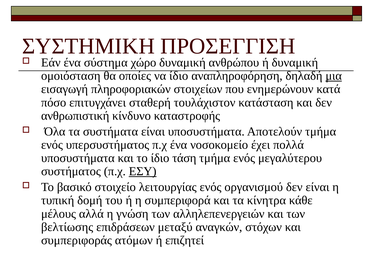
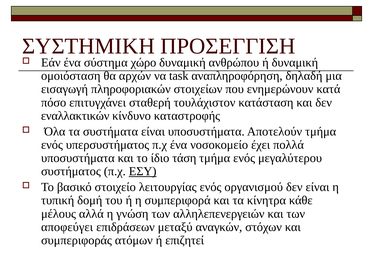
οποίες: οποίες -> αρχών
να ίδιο: ίδιο -> task
μια underline: present -> none
ανθρωπιστική: ανθρωπιστική -> εναλλακτικών
βελτίωσης: βελτίωσης -> αποφεύγει
